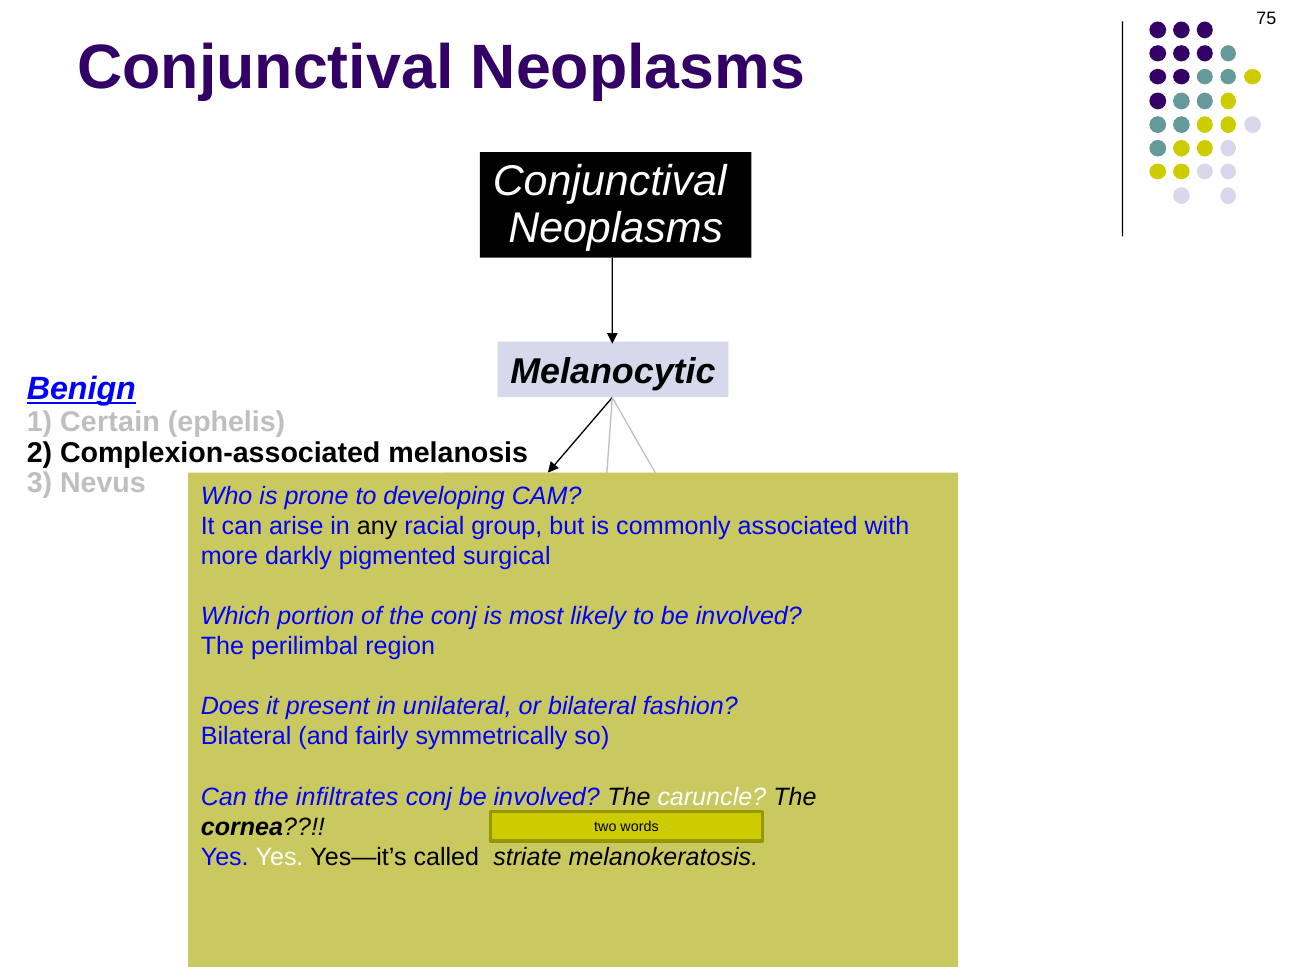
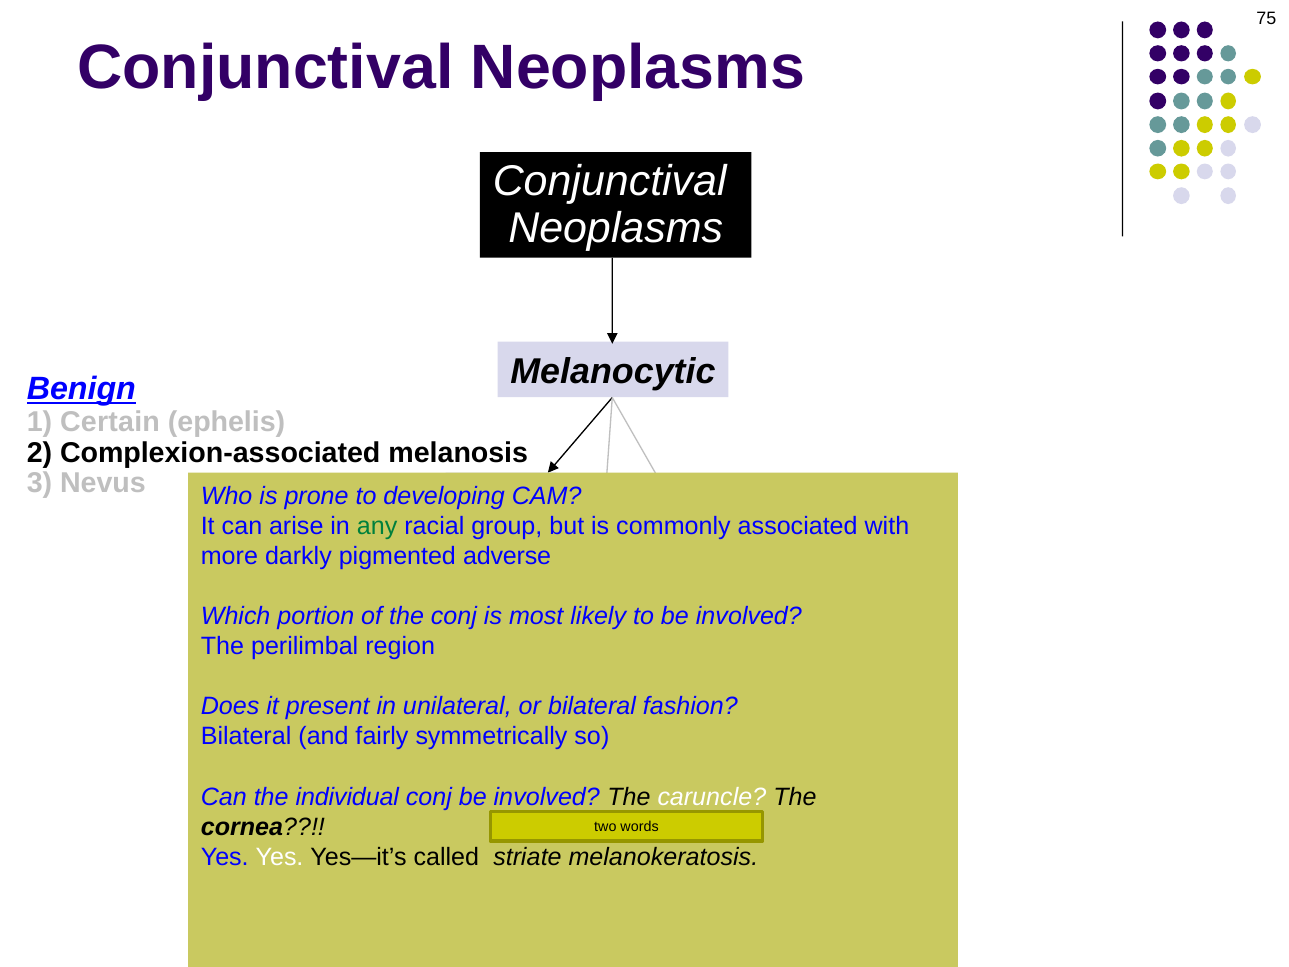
any colour: black -> green
surgical: surgical -> adverse
infiltrates: infiltrates -> individual
